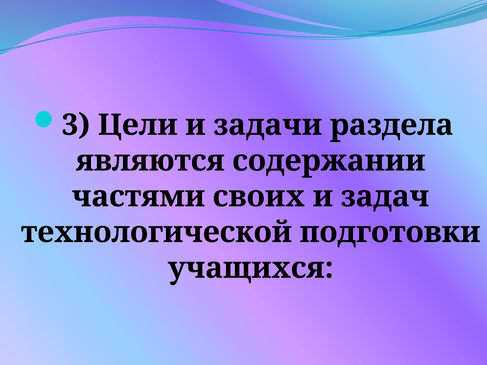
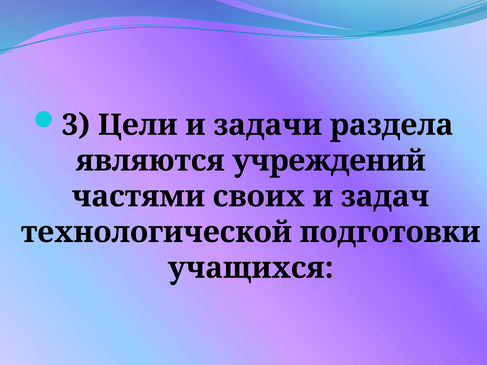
содержании: содержании -> учреждений
